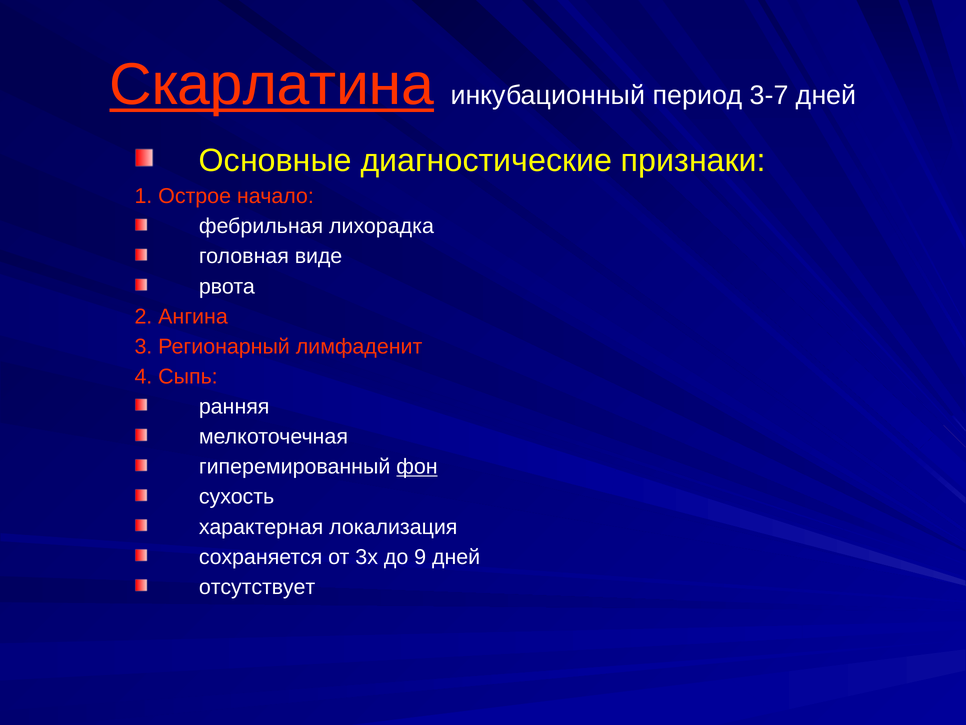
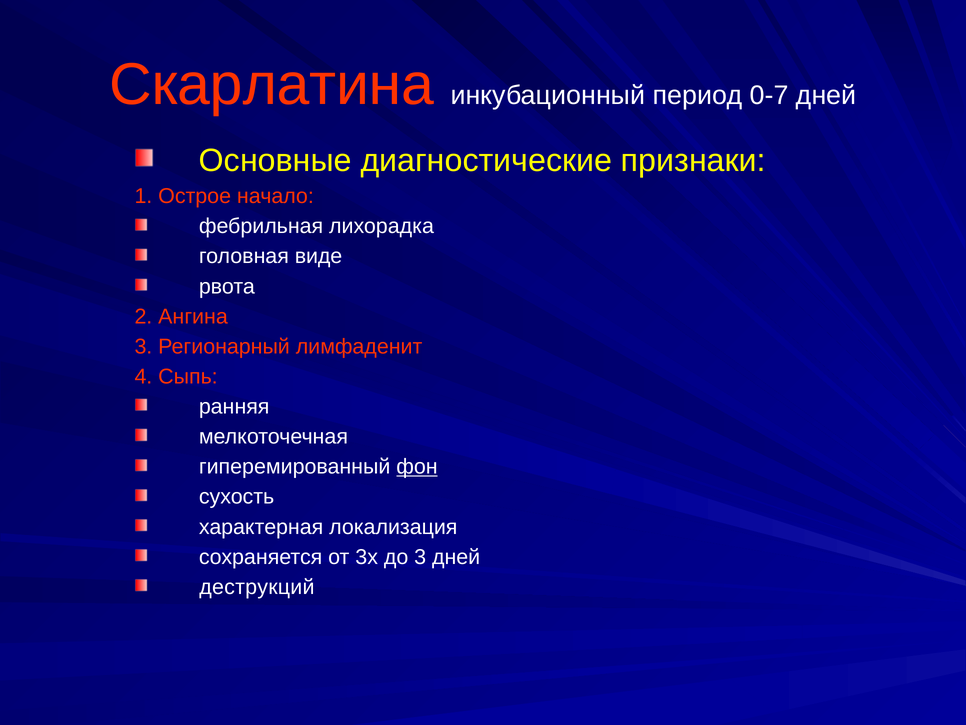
Скарлатина underline: present -> none
3-7: 3-7 -> 0-7
до 9: 9 -> 3
отсутствует: отсутствует -> деструкций
